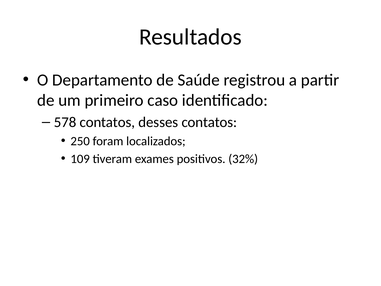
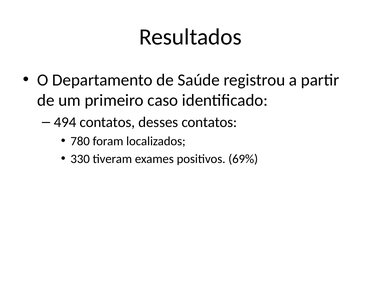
578: 578 -> 494
250: 250 -> 780
109: 109 -> 330
32%: 32% -> 69%
